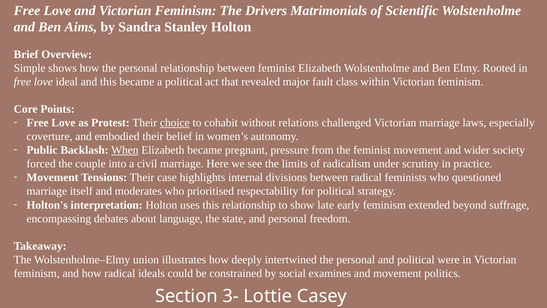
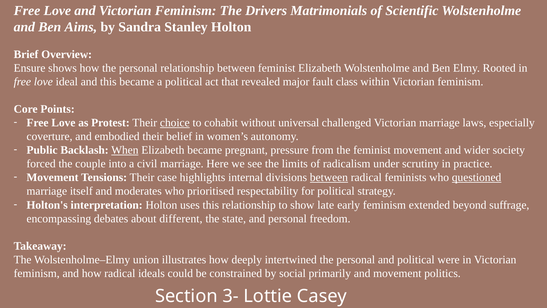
Simple: Simple -> Ensure
relations: relations -> universal
between at (329, 177) underline: none -> present
questioned underline: none -> present
language: language -> different
examines: examines -> primarily
